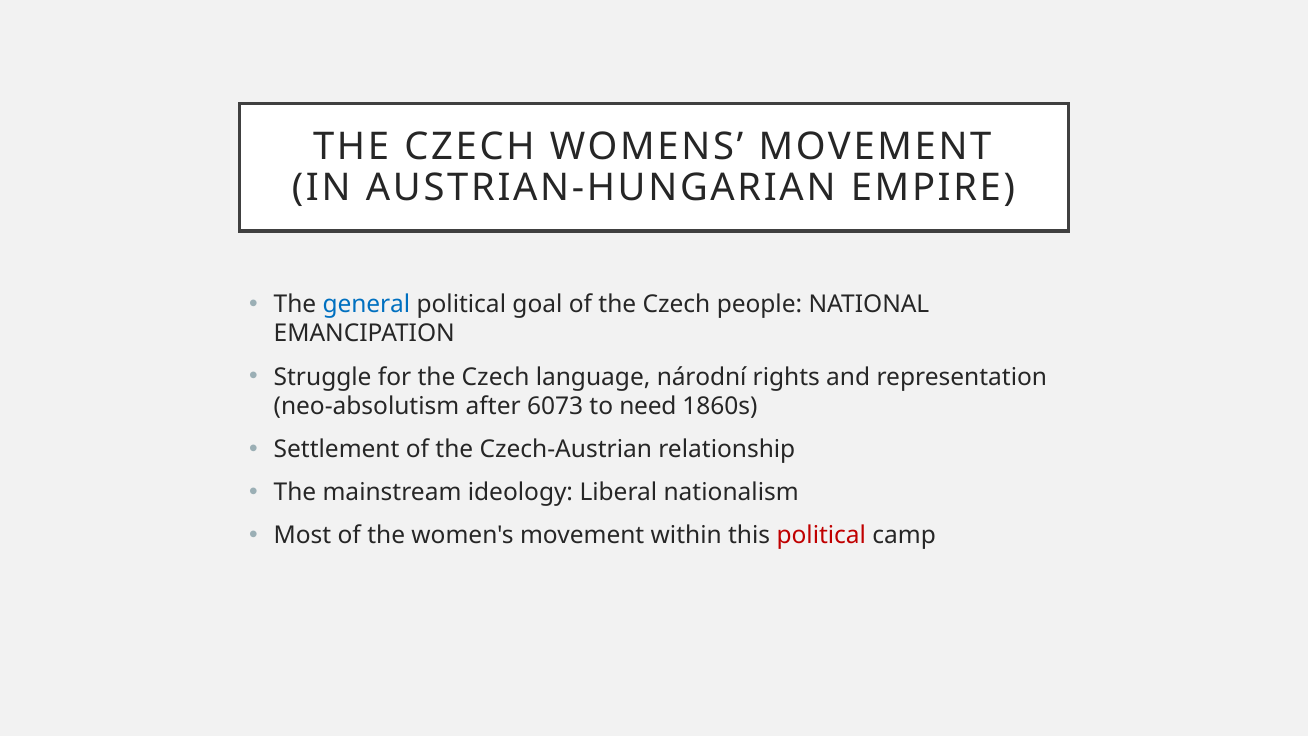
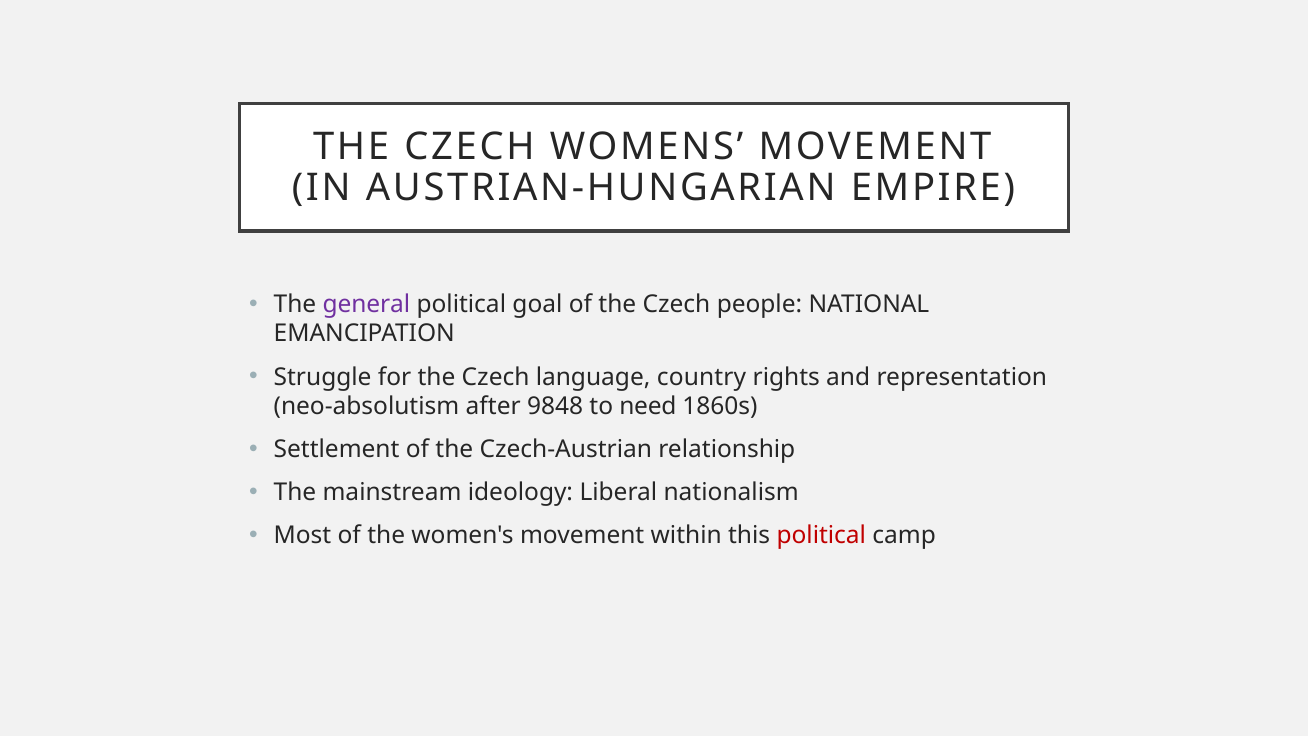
general colour: blue -> purple
národní: národní -> country
6073: 6073 -> 9848
